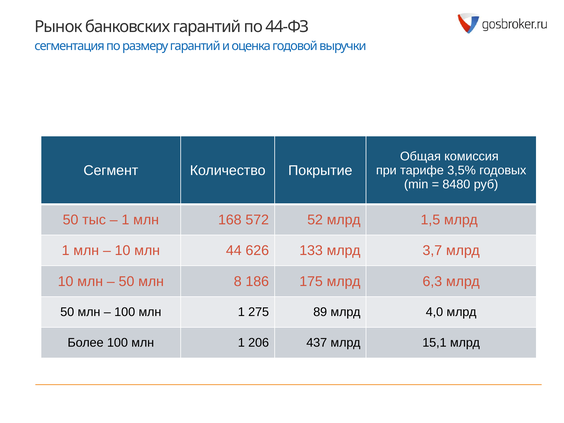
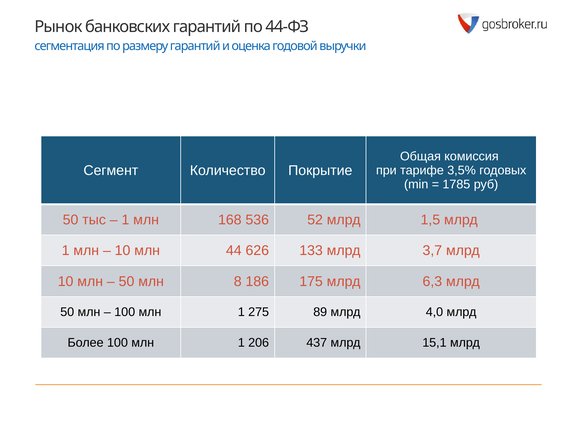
8480: 8480 -> 1785
572: 572 -> 536
